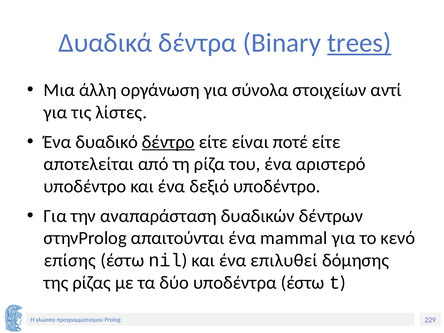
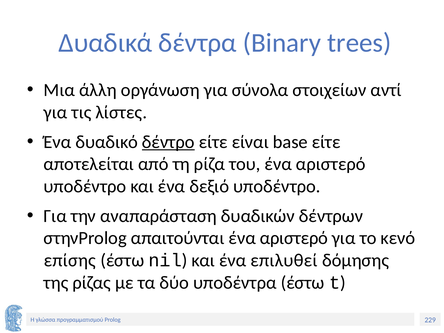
trees underline: present -> none
ποτέ: ποτέ -> base
απαιτούνται ένα mammal: mammal -> αριστερό
